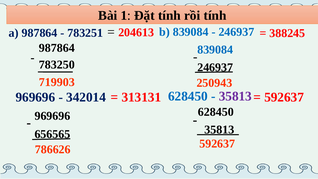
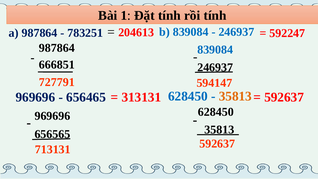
388245: 388245 -> 592247
783250: 783250 -> 666851
719903: 719903 -> 727791
250943: 250943 -> 594147
342014: 342014 -> 656465
35813 at (235, 96) colour: purple -> orange
786626: 786626 -> 713131
